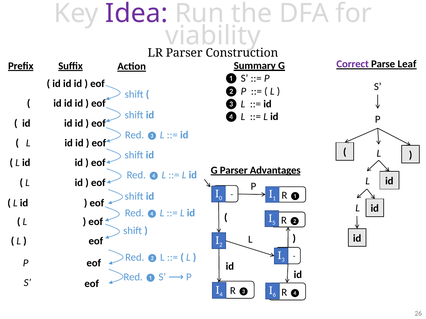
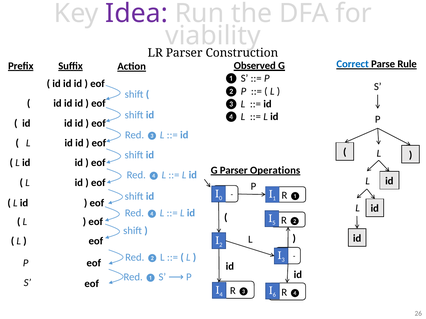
Correct colour: purple -> blue
Leaf: Leaf -> Rule
Summary: Summary -> Observed
Advantages: Advantages -> Operations
